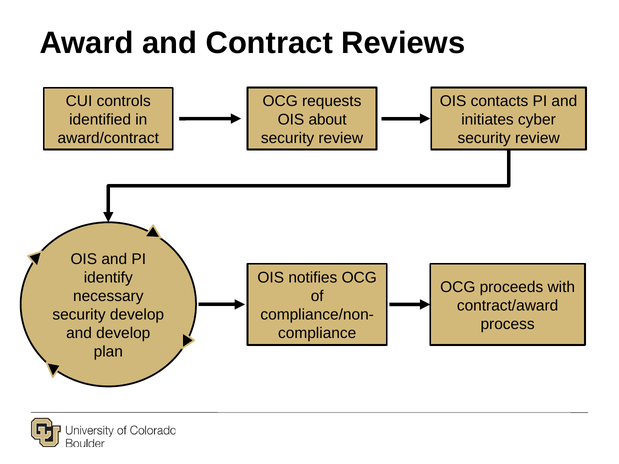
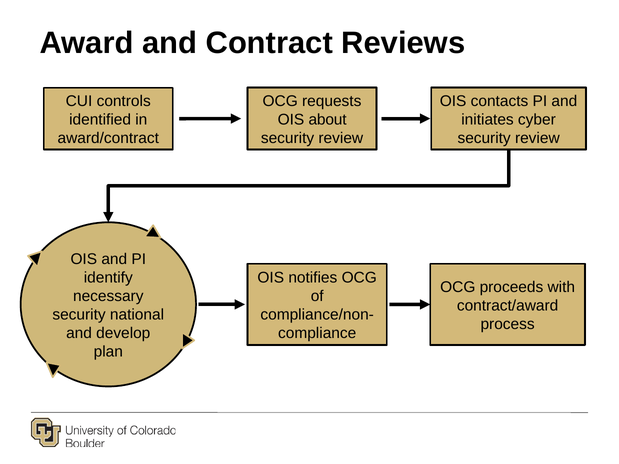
security develop: develop -> national
